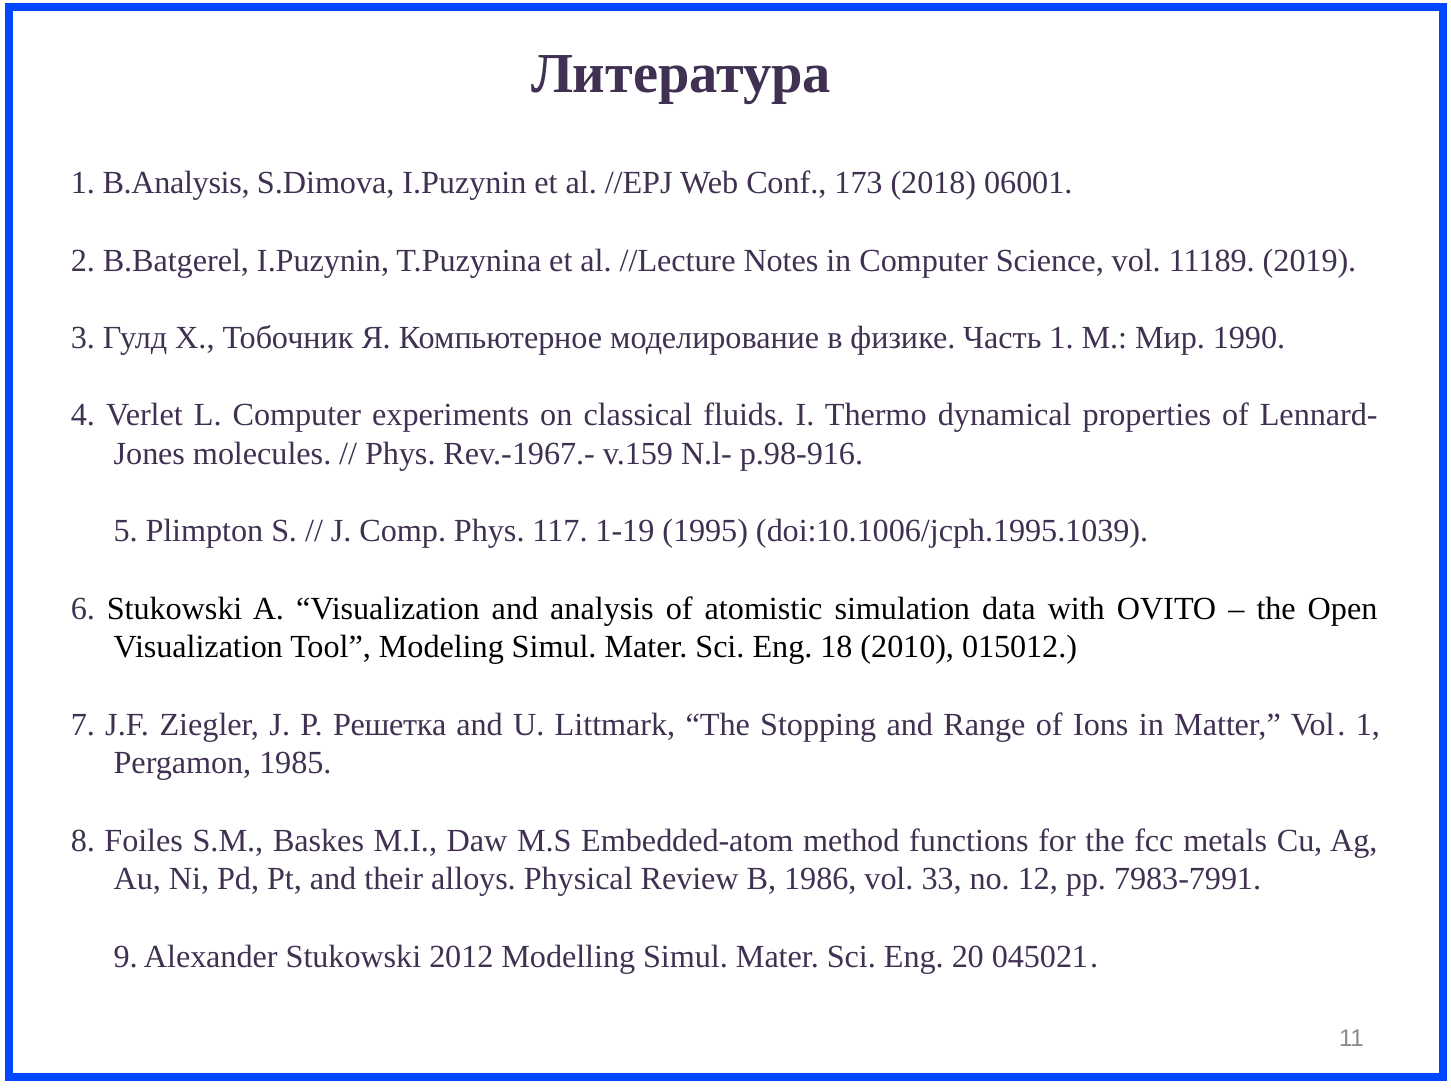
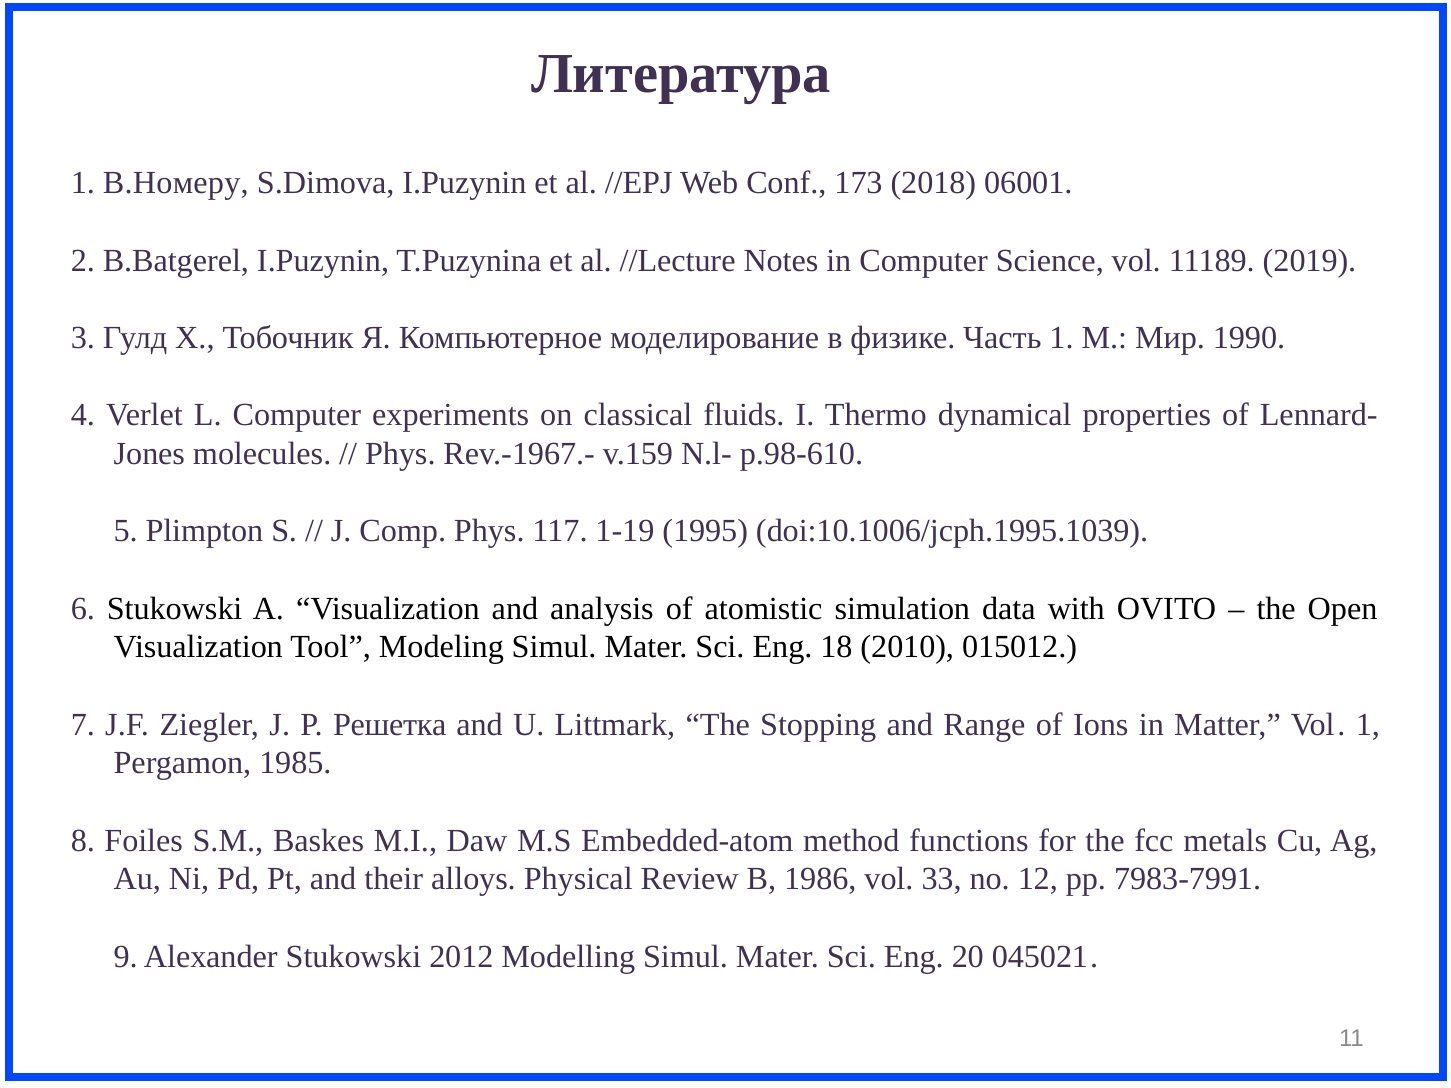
B.Analysis: B.Analysis -> B.Номеру
p.98-916: p.98-916 -> p.98-610
